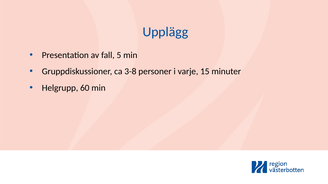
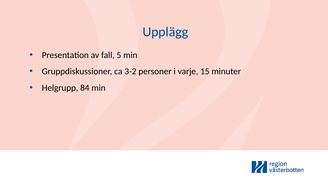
3-8: 3-8 -> 3-2
60: 60 -> 84
